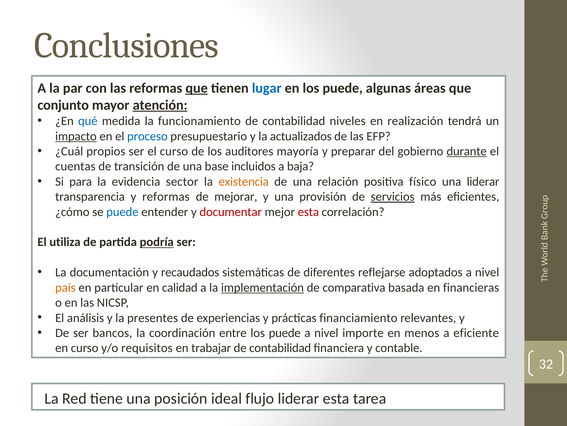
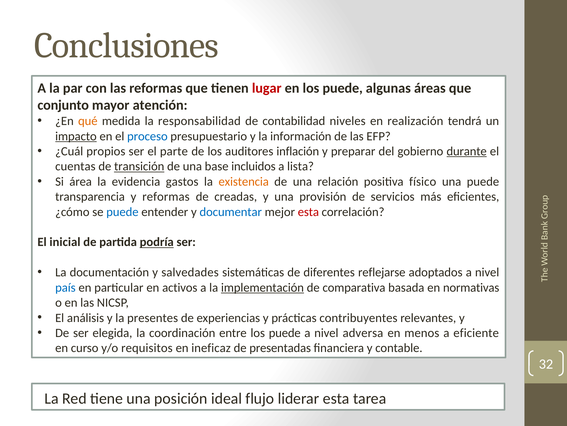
que at (197, 88) underline: present -> none
lugar colour: blue -> red
atención underline: present -> none
qué colour: blue -> orange
funcionamiento: funcionamiento -> responsabilidad
actualizados: actualizados -> información
el curso: curso -> parte
mayoría: mayoría -> inflación
transición underline: none -> present
baja: baja -> lista
para: para -> área
sector: sector -> gastos
una liderar: liderar -> puede
mejorar: mejorar -> creadas
servicios underline: present -> none
documentar colour: red -> blue
utiliza: utiliza -> inicial
recaudados: recaudados -> salvedades
país colour: orange -> blue
calidad: calidad -> activos
financieras: financieras -> normativas
financiamiento: financiamiento -> contribuyentes
bancos: bancos -> elegida
importe: importe -> adversa
trabajar: trabajar -> ineficaz
contabilidad at (280, 348): contabilidad -> presentadas
